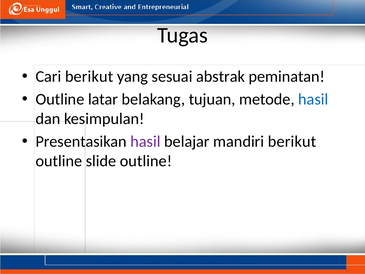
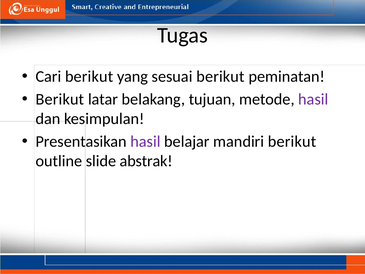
sesuai abstrak: abstrak -> berikut
Outline at (60, 99): Outline -> Berikut
hasil at (313, 99) colour: blue -> purple
slide outline: outline -> abstrak
